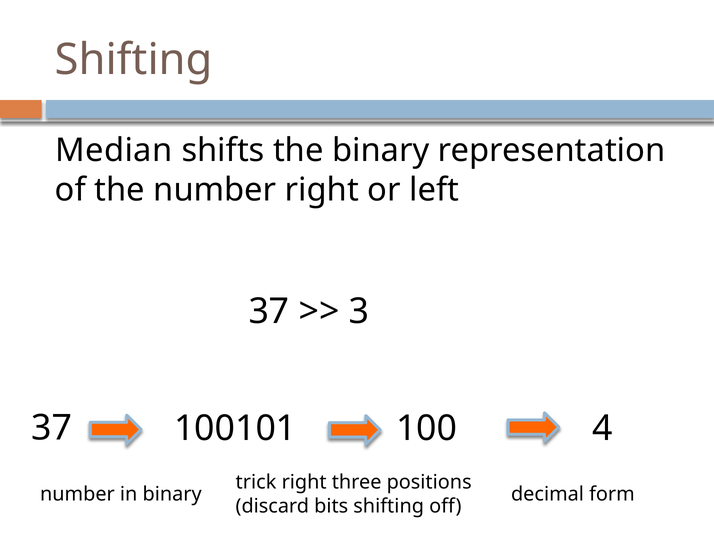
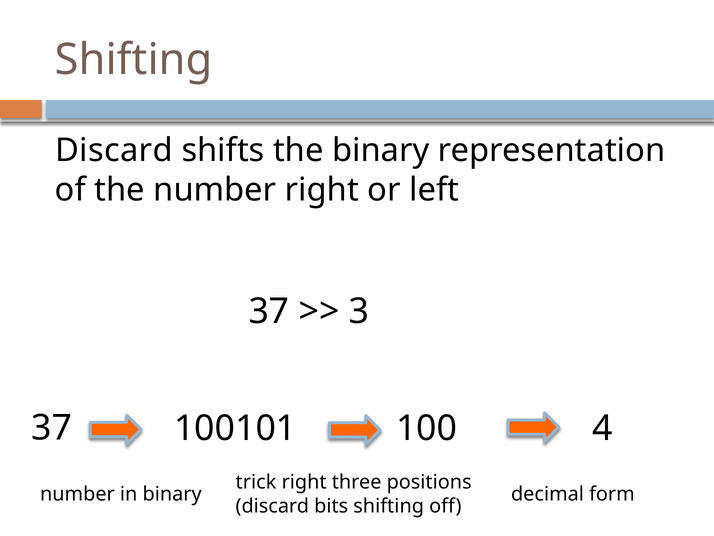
Median at (114, 150): Median -> Discard
